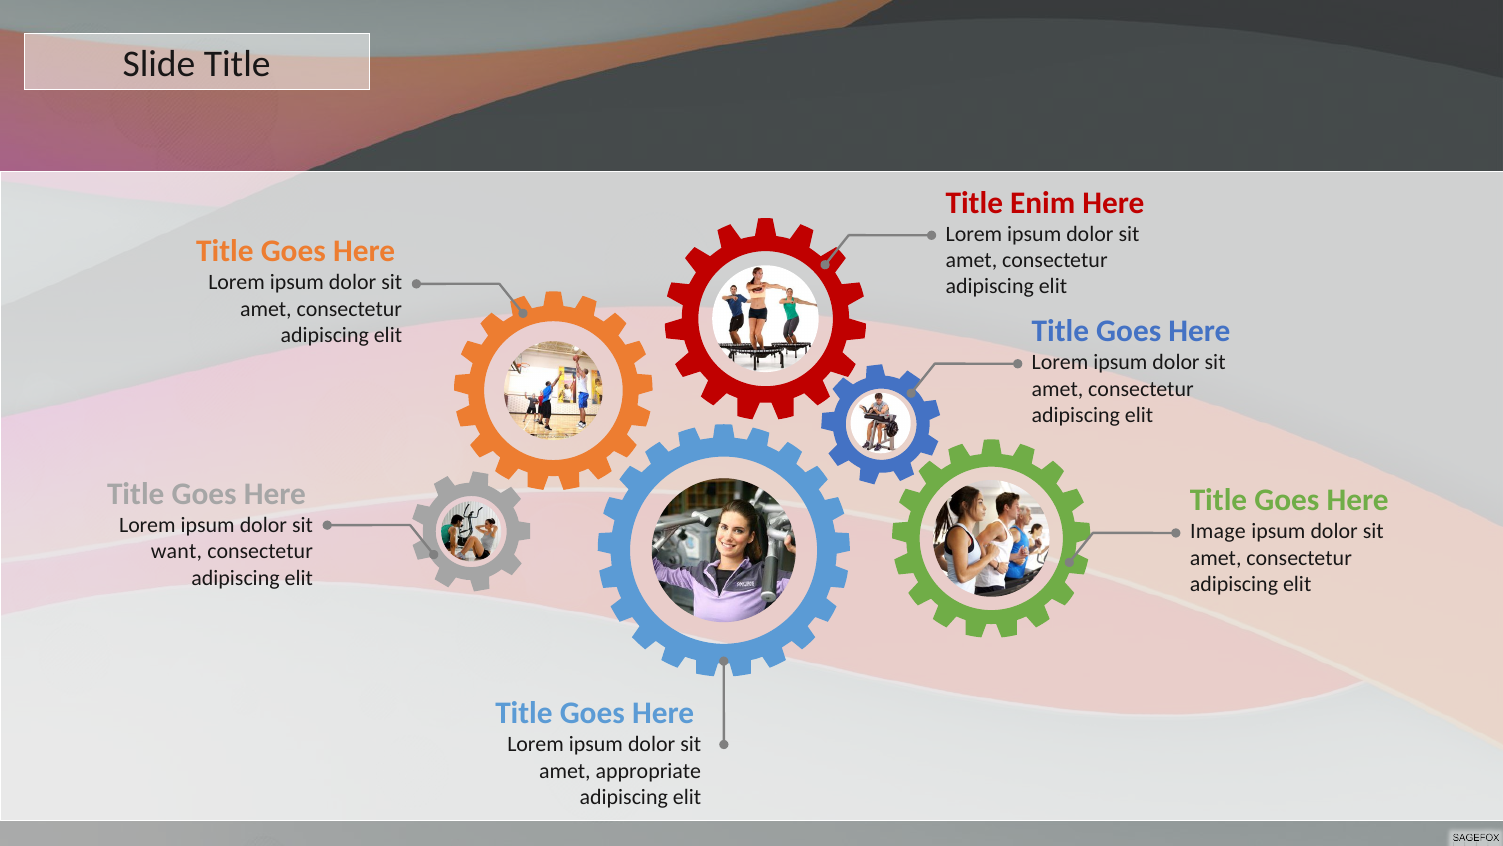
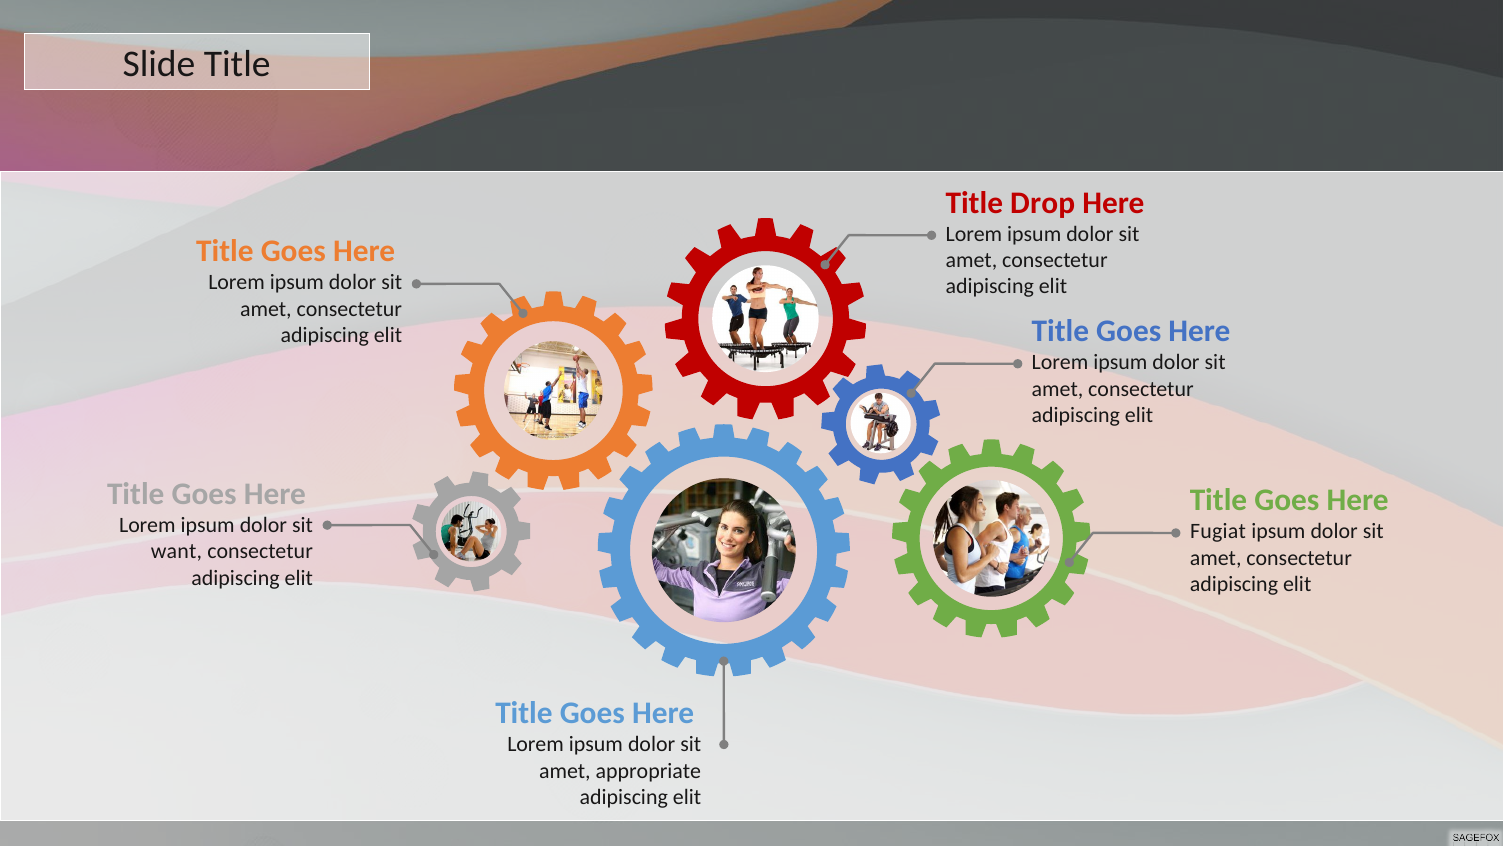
Enim: Enim -> Drop
Image: Image -> Fugiat
